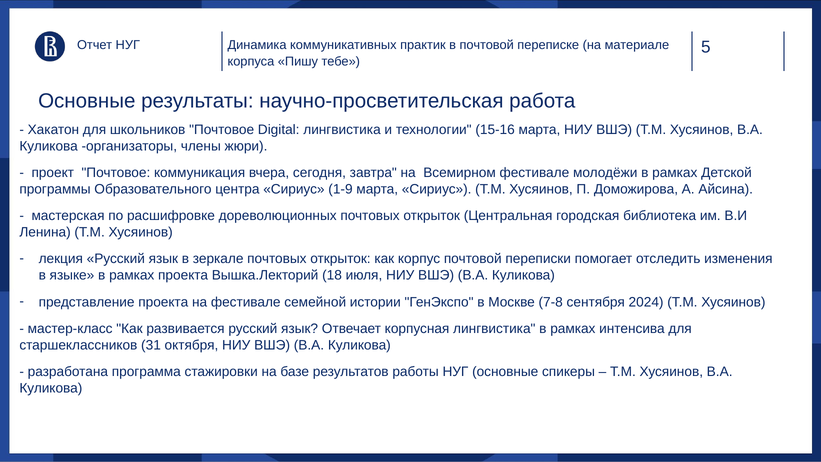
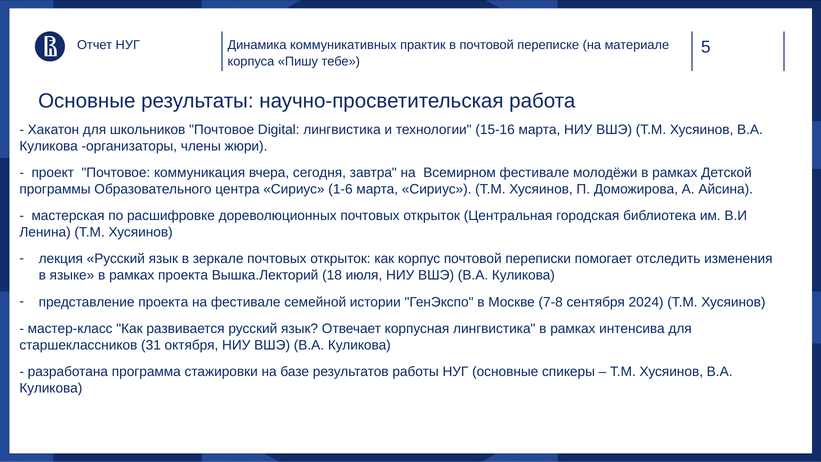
1-9: 1-9 -> 1-6
